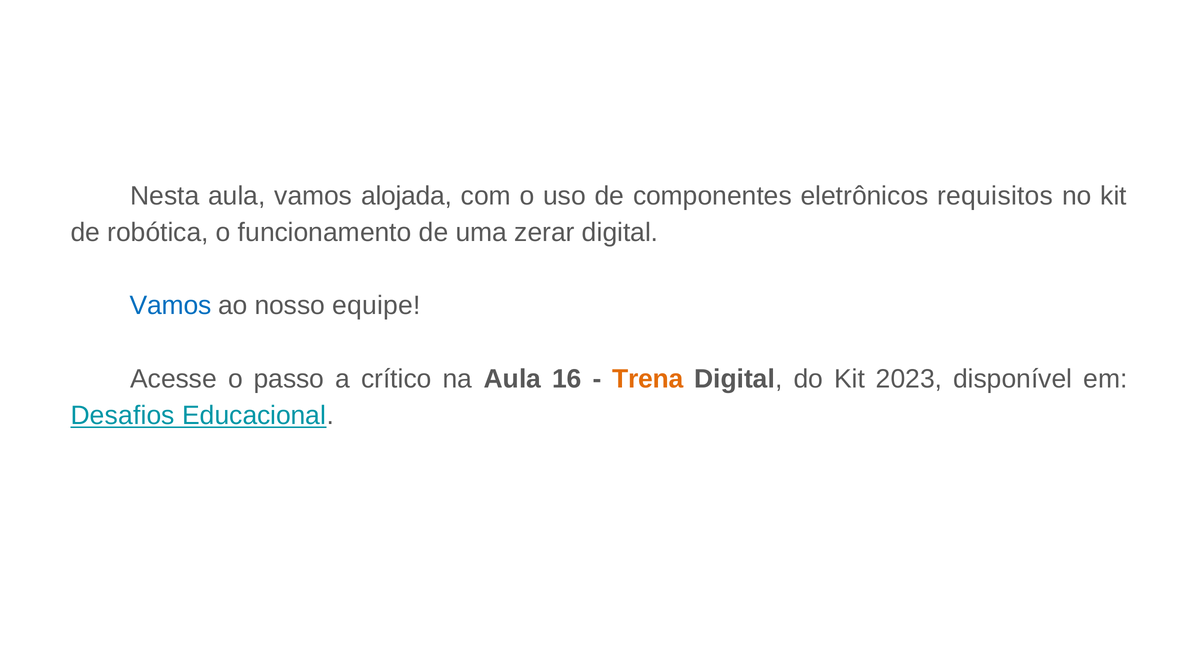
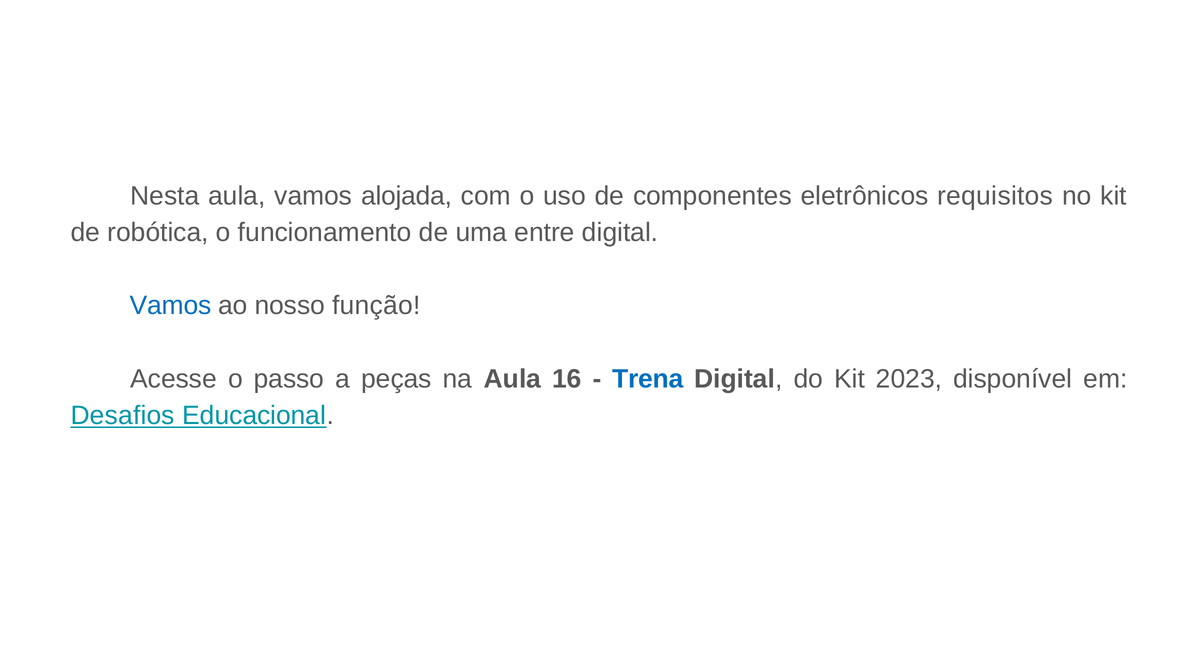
zerar: zerar -> entre
equipe: equipe -> função
crítico: crítico -> peças
Trena colour: orange -> blue
